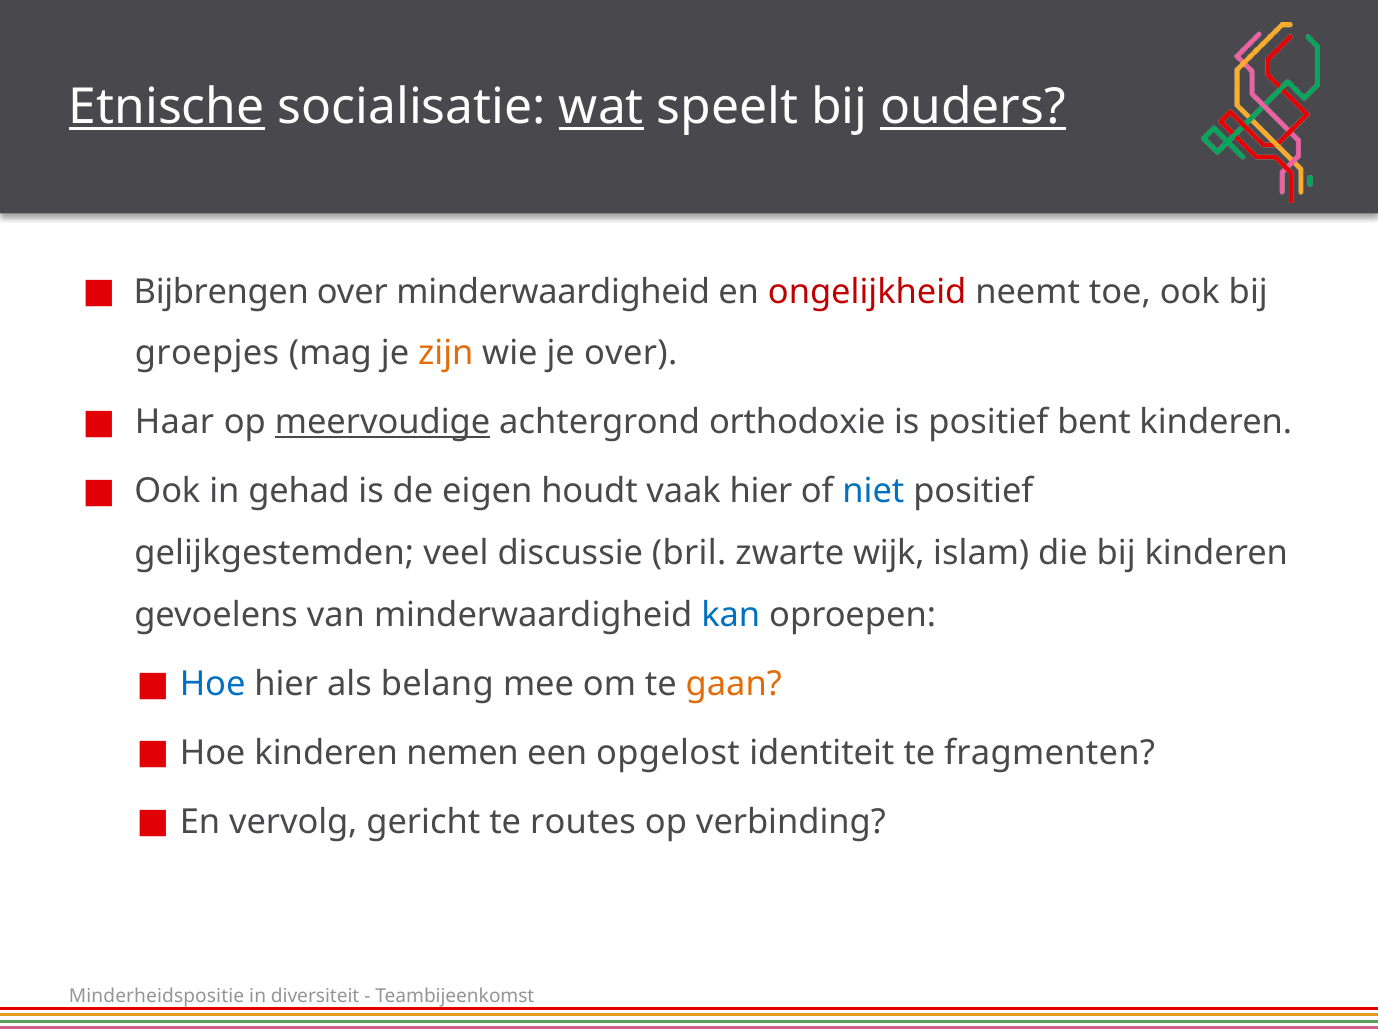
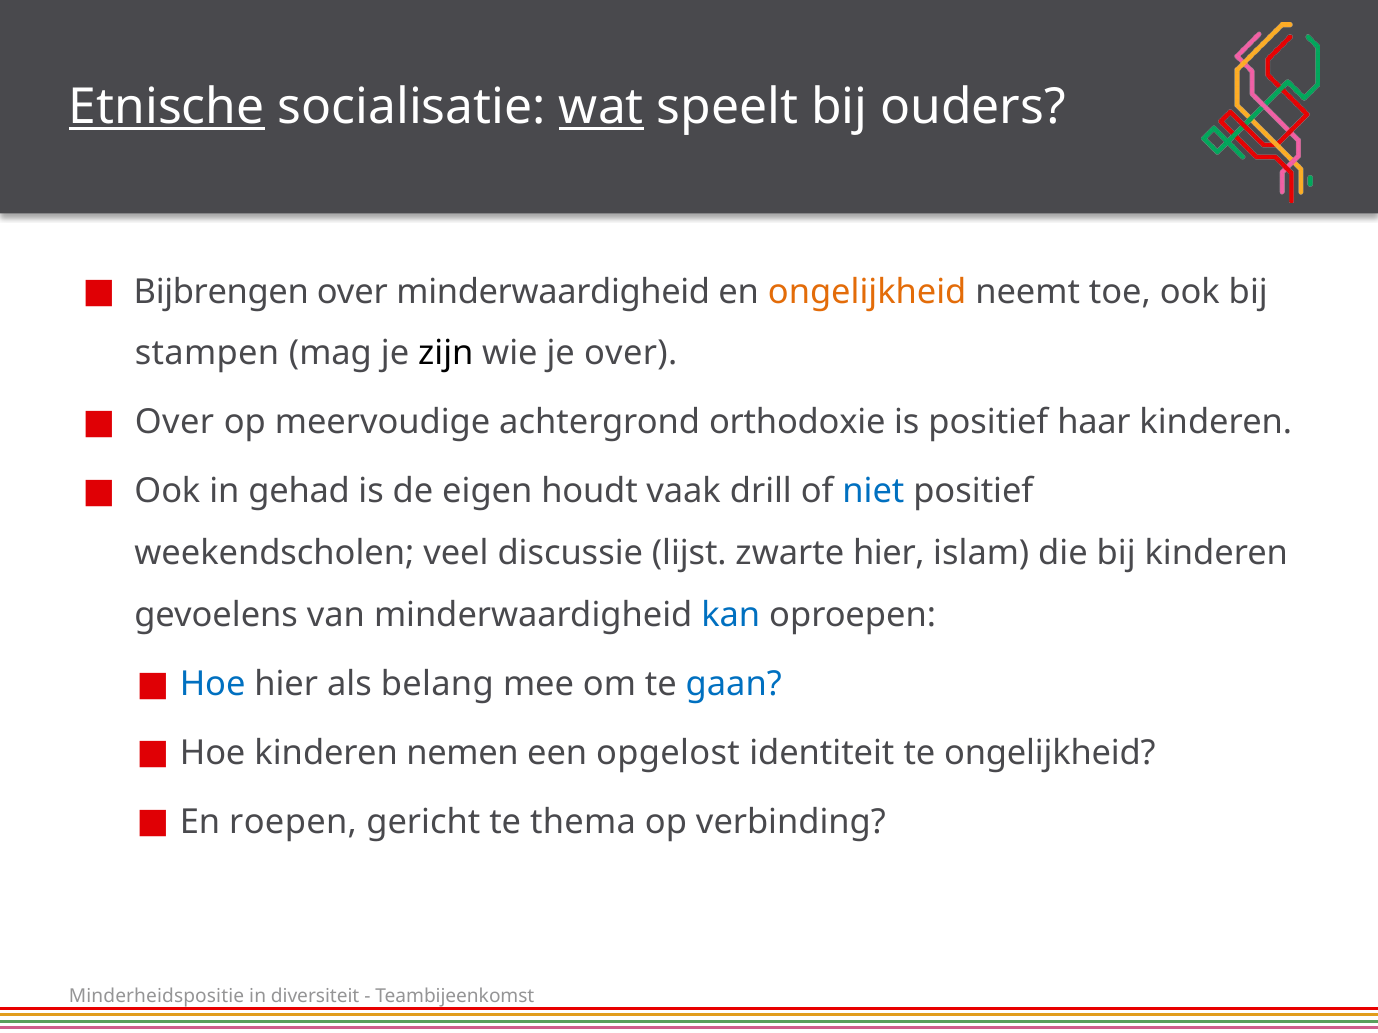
ouders underline: present -> none
ongelijkheid at (867, 292) colour: red -> orange
groepjes: groepjes -> stampen
zijn colour: orange -> black
Haar at (174, 423): Haar -> Over
meervoudige underline: present -> none
bent: bent -> haar
vaak hier: hier -> drill
gelijkgestemden: gelijkgestemden -> weekendscholen
bril: bril -> lijst
zwarte wijk: wijk -> hier
gaan colour: orange -> blue
te fragmenten: fragmenten -> ongelijkheid
vervolg: vervolg -> roepen
routes: routes -> thema
